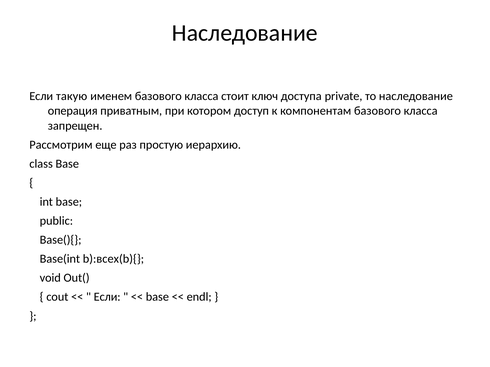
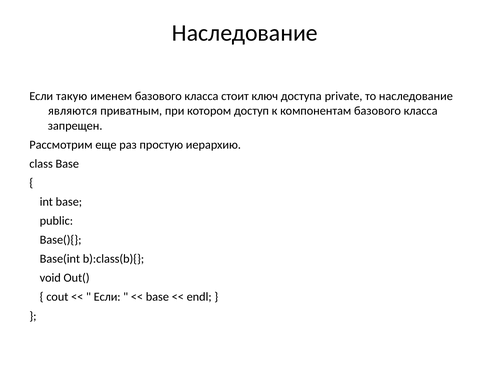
операция: операция -> являются
b):всех(b){: b):всех(b){ -> b):class(b){
